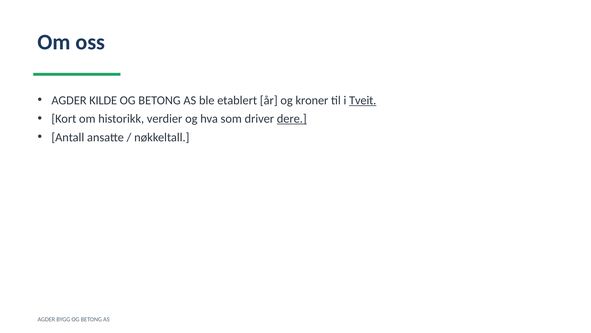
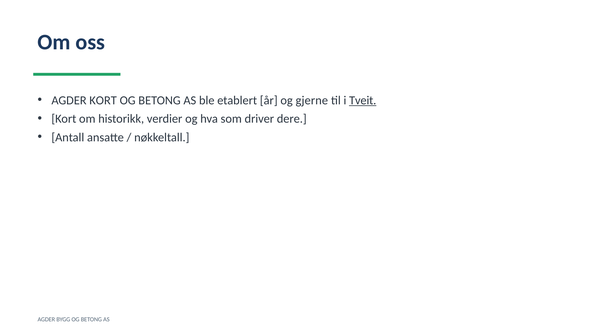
AGDER KILDE: KILDE -> KORT
kroner: kroner -> gjerne
dere underline: present -> none
